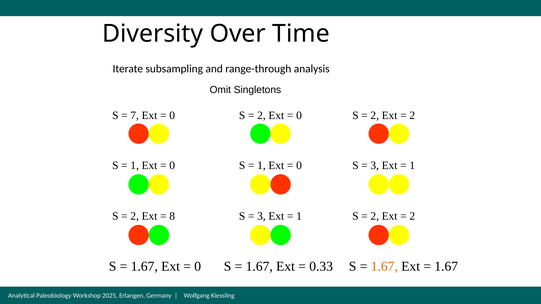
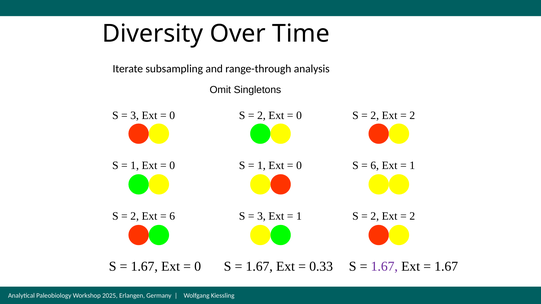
7 at (135, 115): 7 -> 3
3 at (375, 166): 3 -> 6
8 at (172, 216): 8 -> 6
1.67 at (384, 267) colour: orange -> purple
